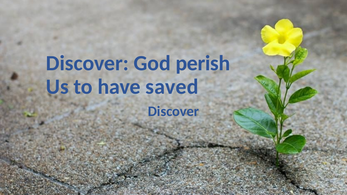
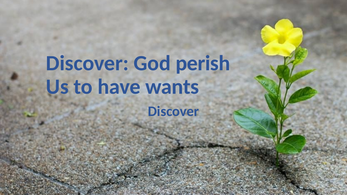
saved: saved -> wants
